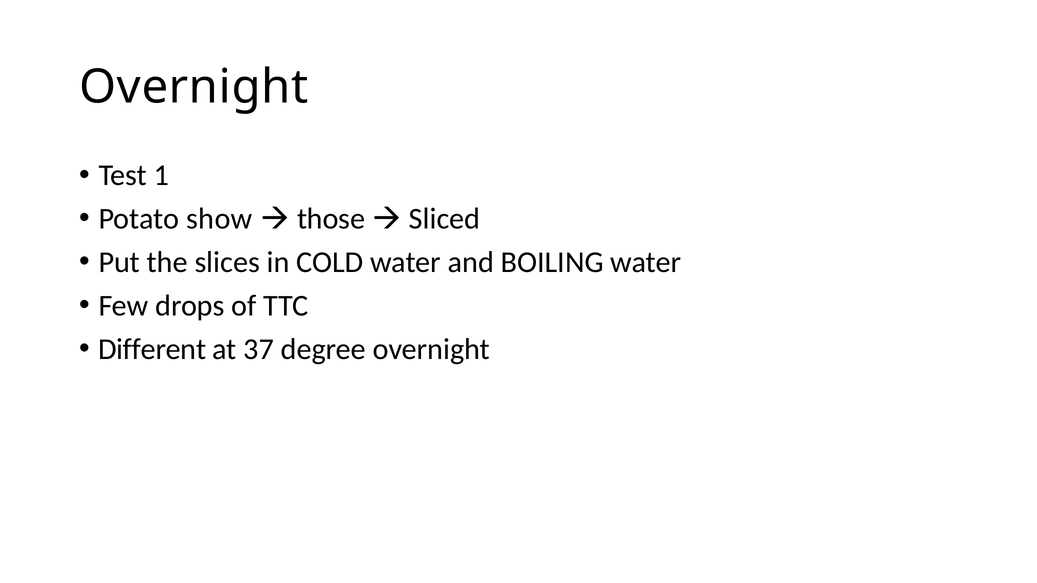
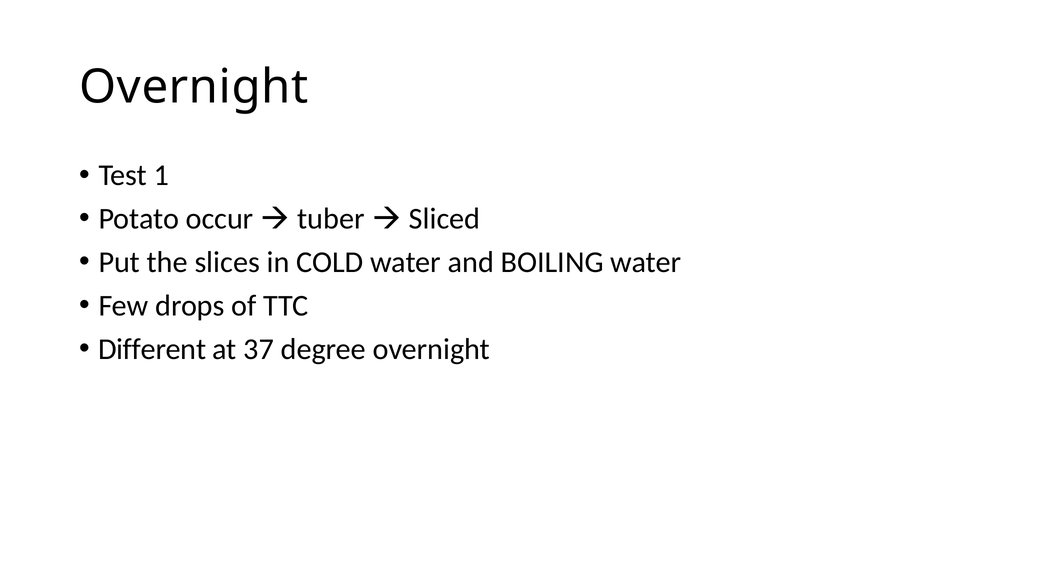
show: show -> occur
those: those -> tuber
